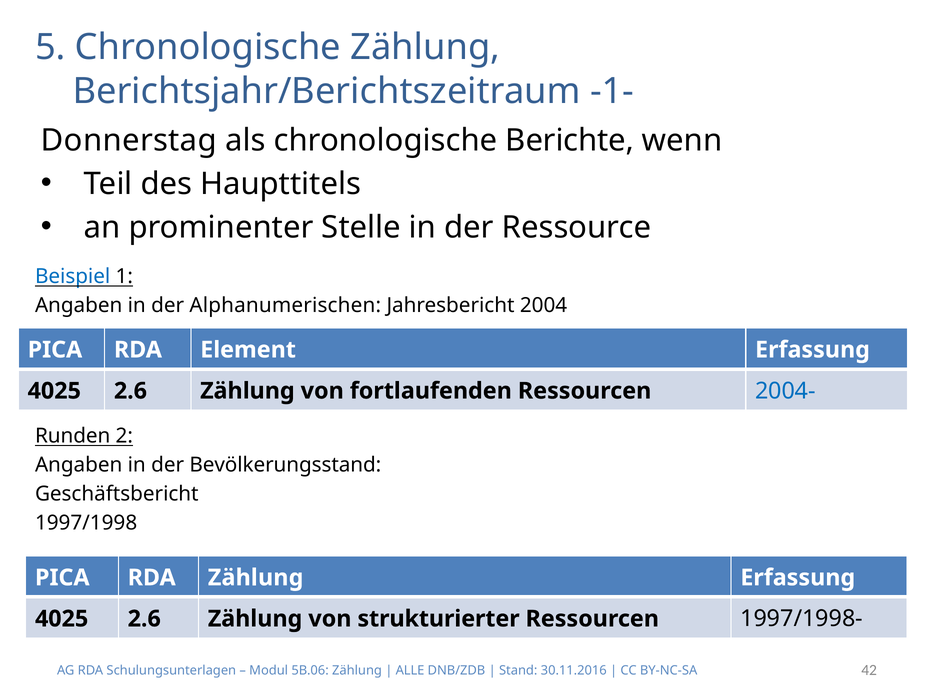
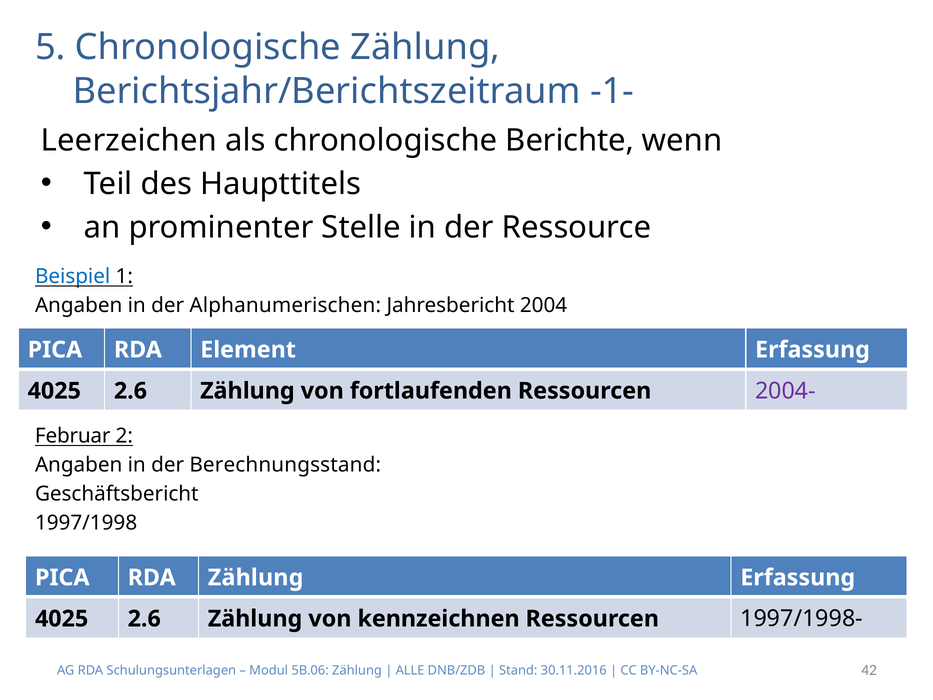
Donnerstag: Donnerstag -> Leerzeichen
2004- colour: blue -> purple
Runden: Runden -> Februar
Bevölkerungsstand: Bevölkerungsstand -> Berechnungsstand
strukturierter: strukturierter -> kennzeichnen
